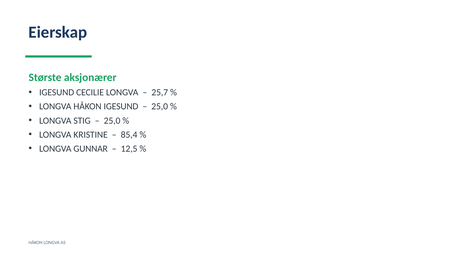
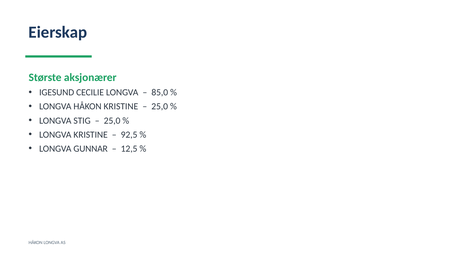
25,7: 25,7 -> 85,0
HÅKON IGESUND: IGESUND -> KRISTINE
85,4: 85,4 -> 92,5
